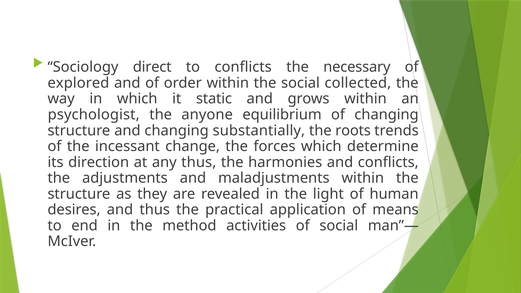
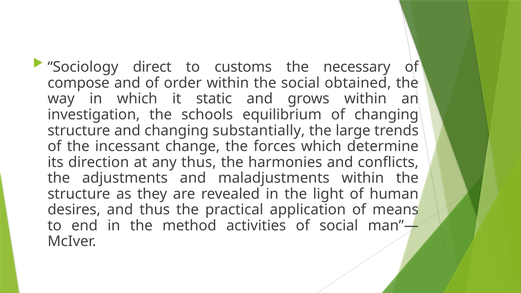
to conflicts: conflicts -> customs
explored: explored -> compose
collected: collected -> obtained
psychologist: psychologist -> investigation
anyone: anyone -> schools
roots: roots -> large
